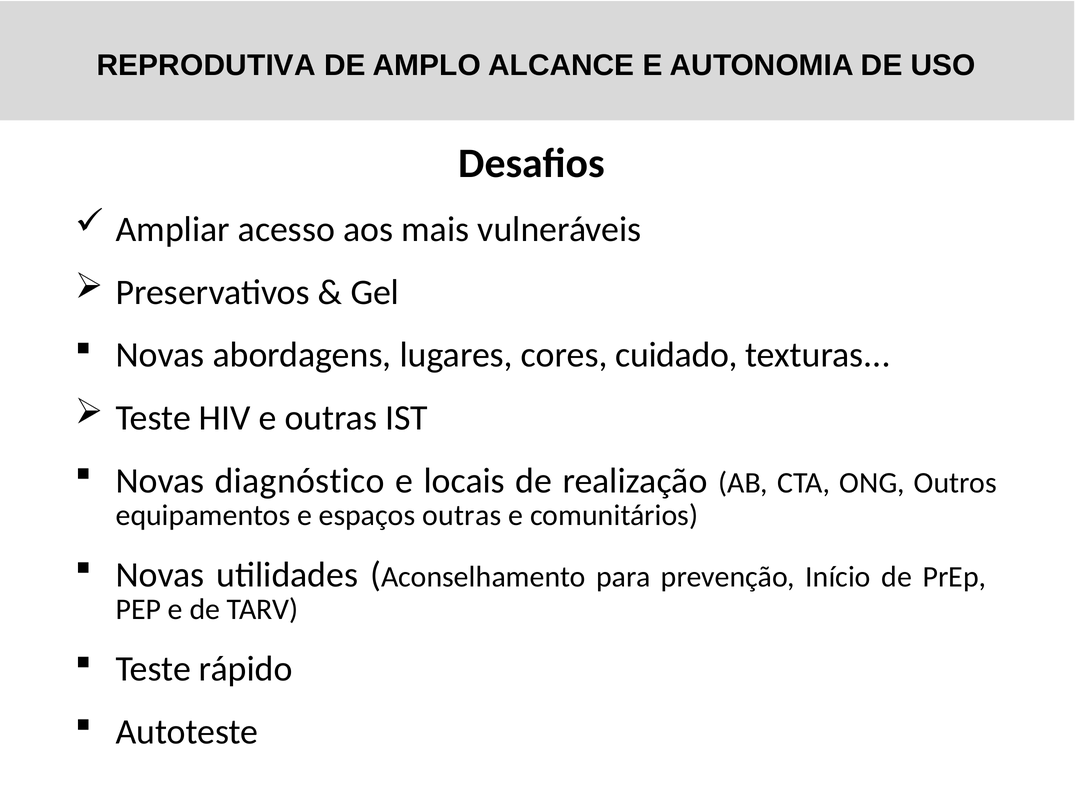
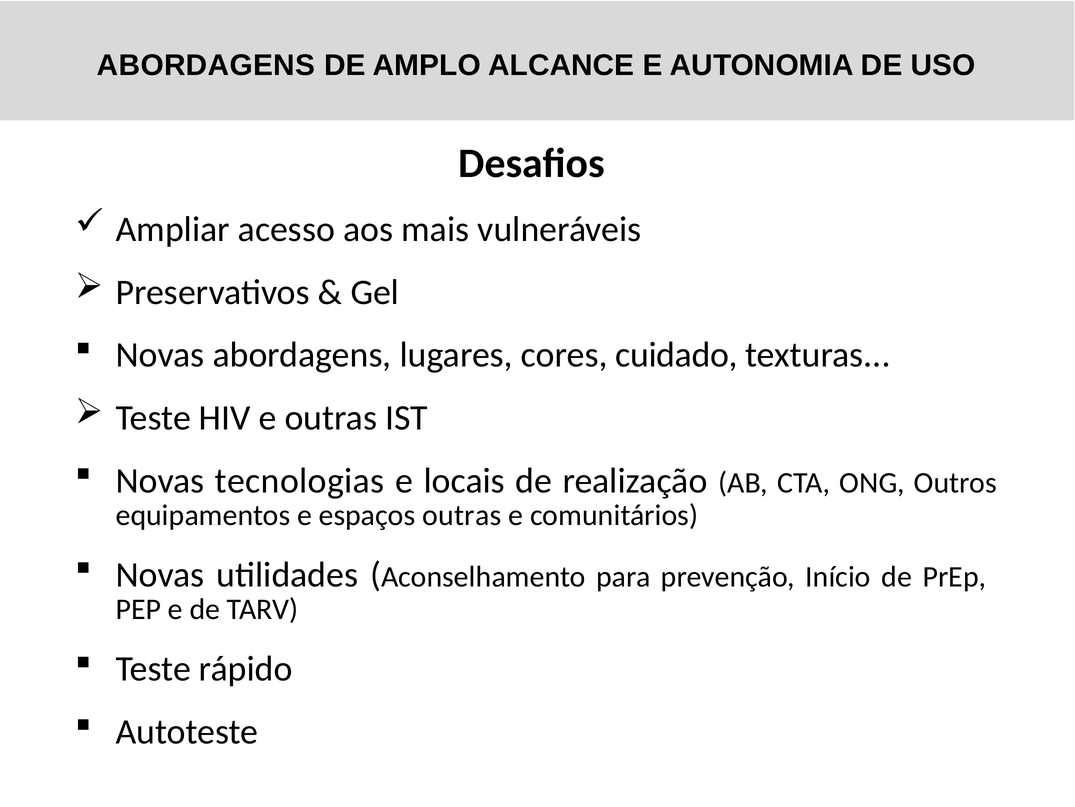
REPRODUTIVA at (206, 65): REPRODUTIVA -> ABORDAGENS
diagnóstico: diagnóstico -> tecnologias
